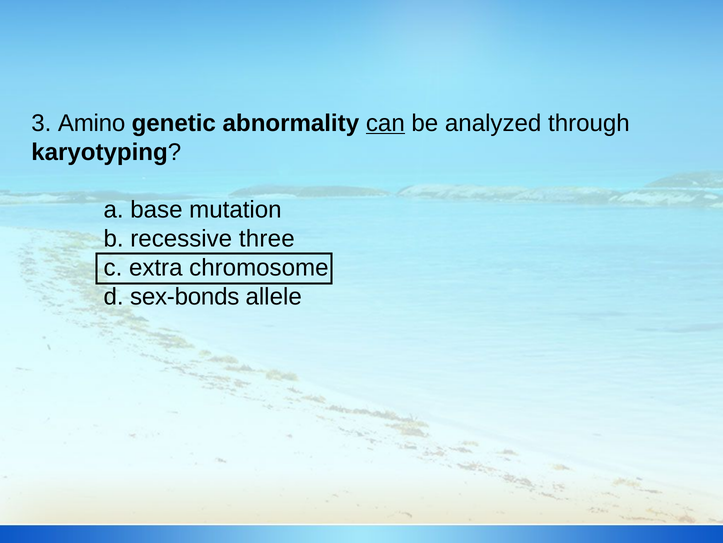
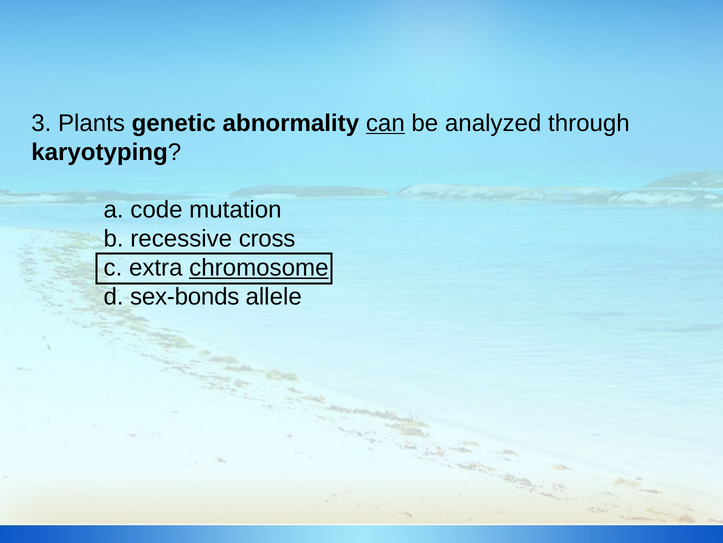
Amino: Amino -> Plants
base: base -> code
three: three -> cross
chromosome underline: none -> present
